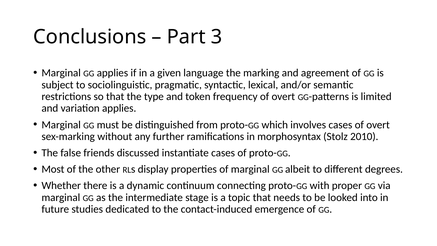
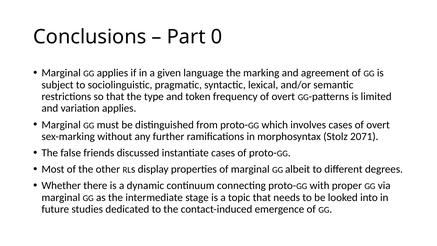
3: 3 -> 0
2010: 2010 -> 2071
